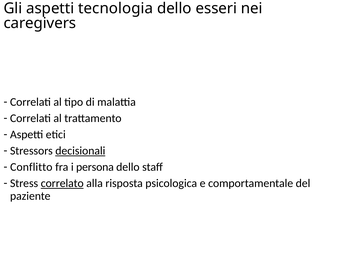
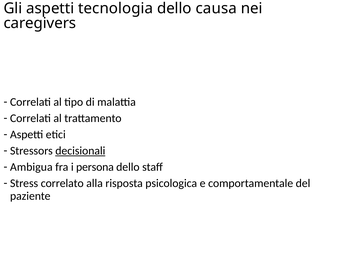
esseri: esseri -> causa
Conflitto: Conflitto -> Ambigua
correlato underline: present -> none
